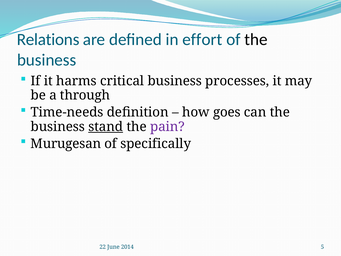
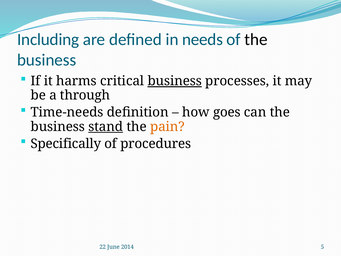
Relations: Relations -> Including
effort: effort -> needs
business at (175, 81) underline: none -> present
pain colour: purple -> orange
Murugesan: Murugesan -> Specifically
specifically: specifically -> procedures
